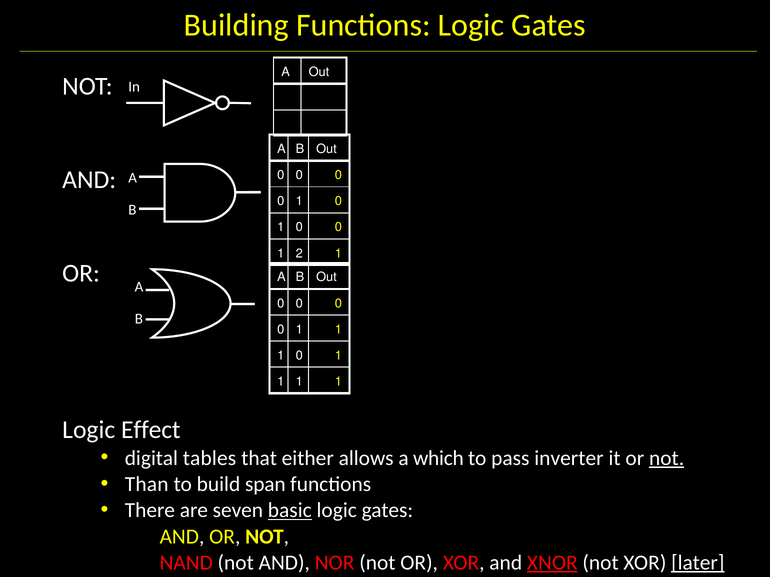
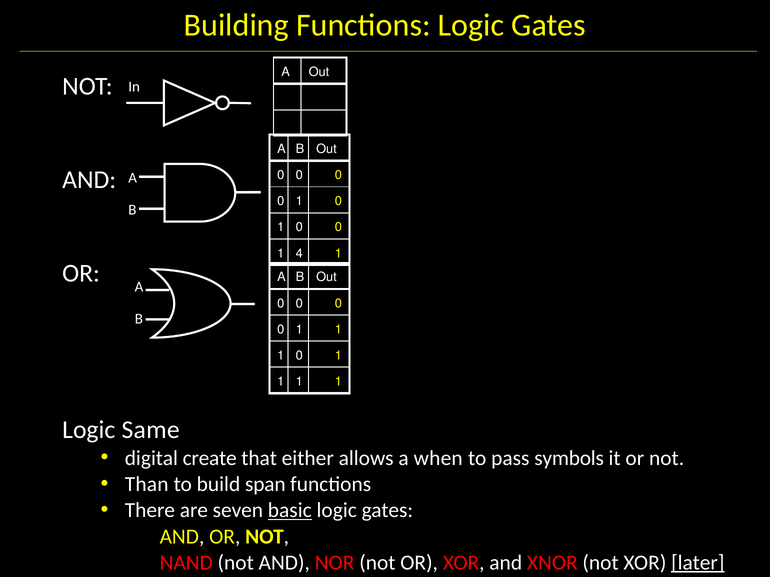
2: 2 -> 4
Effect: Effect -> Same
tables: tables -> create
which: which -> when
inverter: inverter -> symbols
not at (667, 458) underline: present -> none
XNOR underline: present -> none
